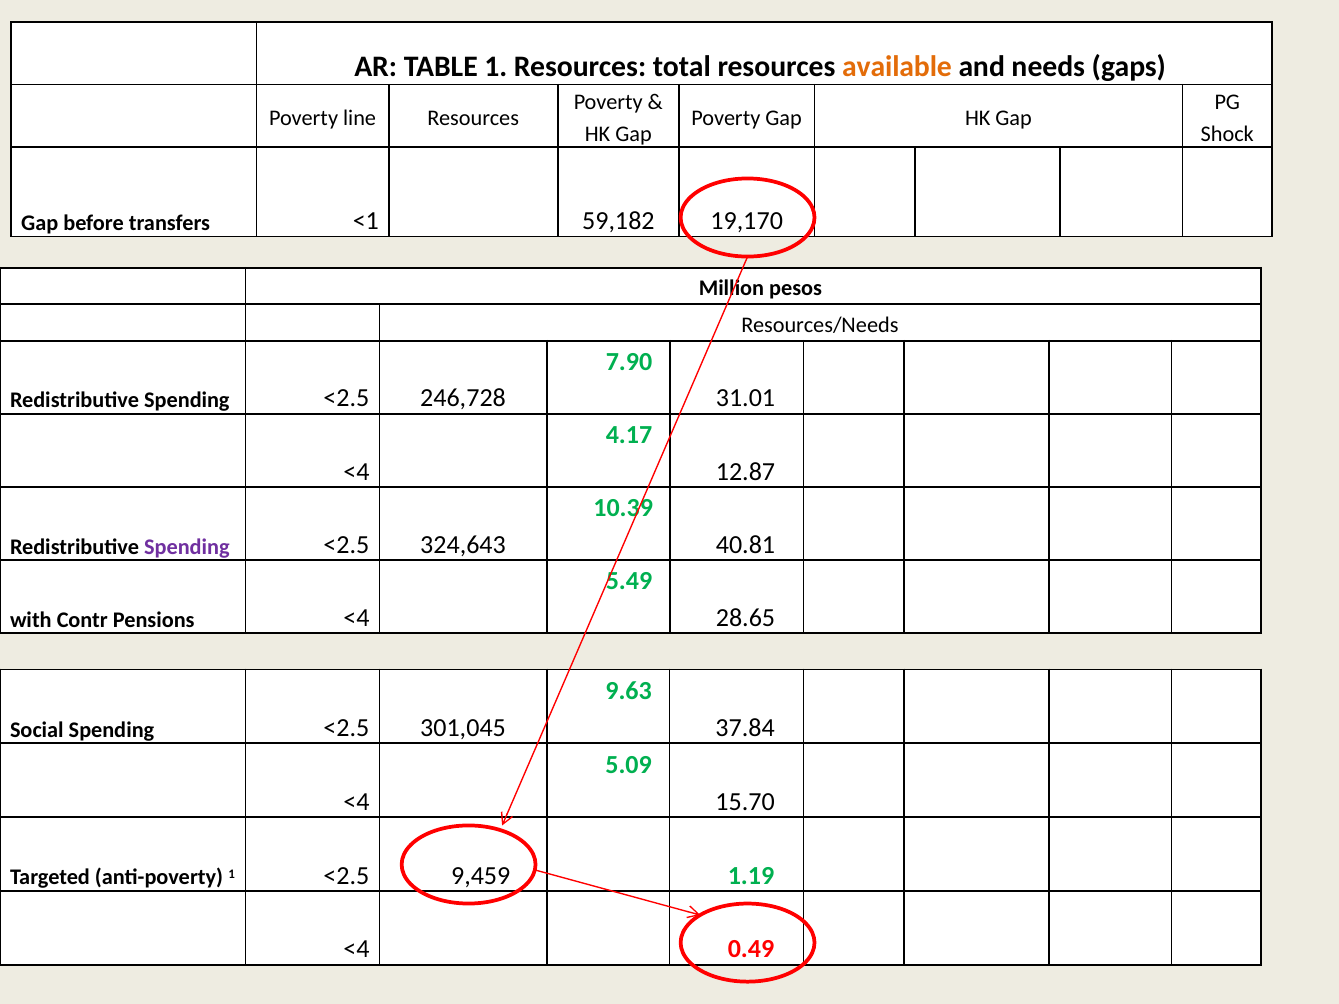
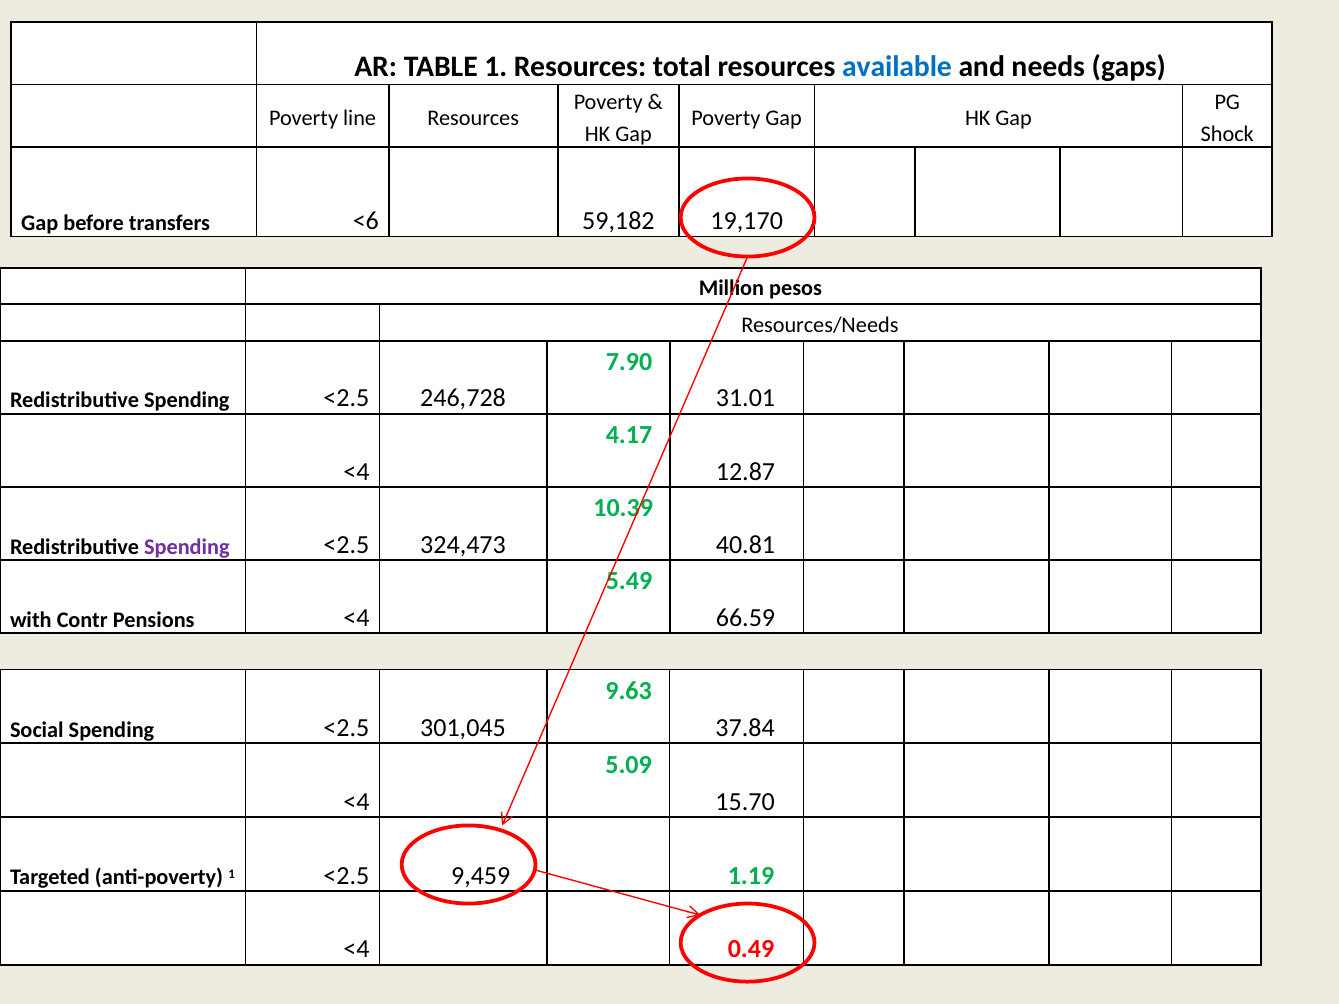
available colour: orange -> blue
<1: <1 -> <6
324,643: 324,643 -> 324,473
28.65: 28.65 -> 66.59
